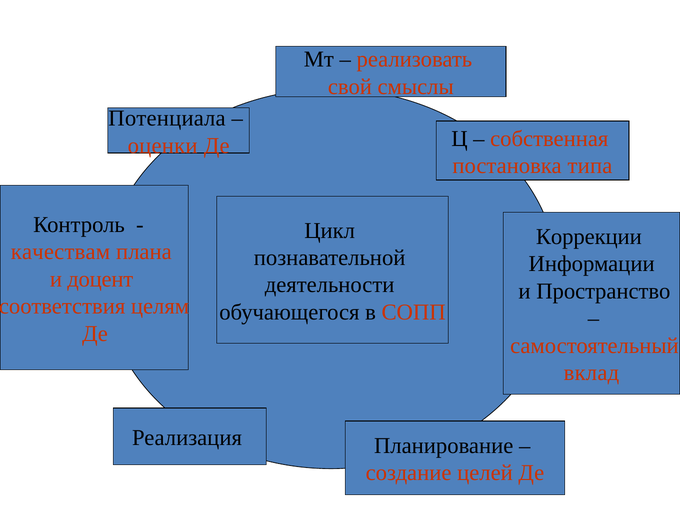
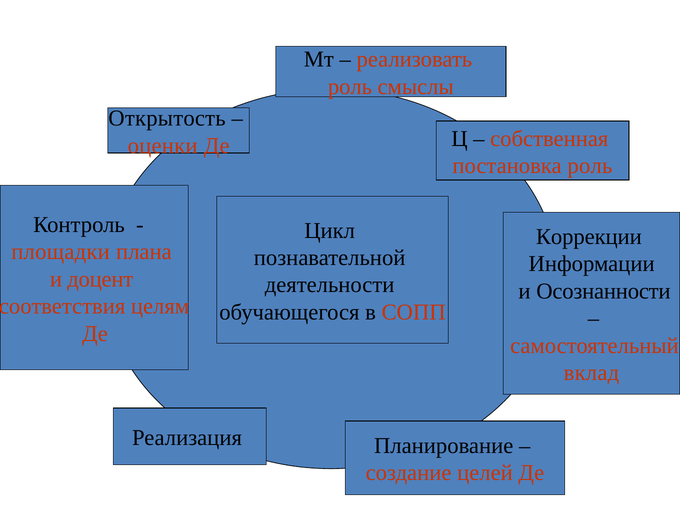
свой at (350, 87): свой -> роль
Потенциала: Потенциала -> Открытость
постановка типа: типа -> роль
качествам: качествам -> площадки
Пространство: Пространство -> Осознанности
